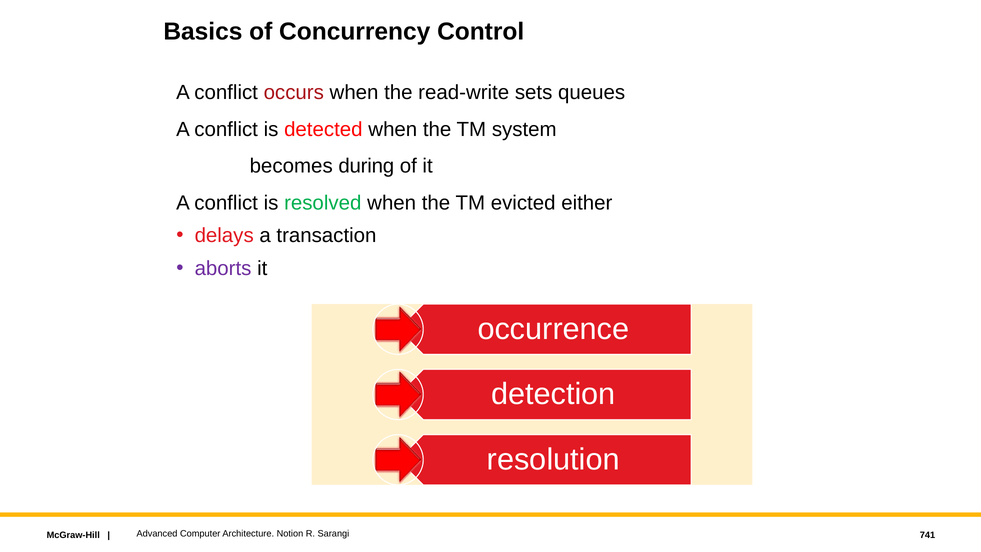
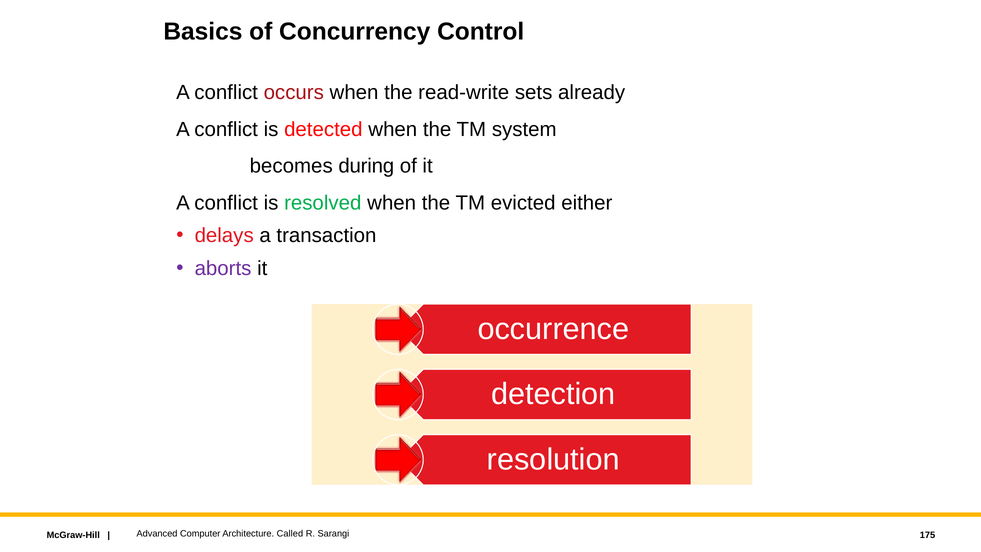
queues: queues -> already
Notion: Notion -> Called
741: 741 -> 175
